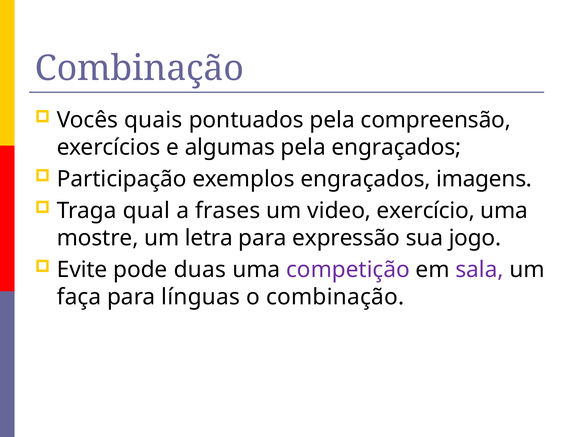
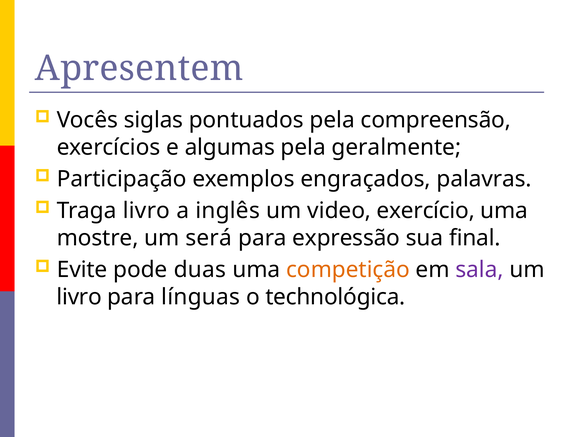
Combinação at (140, 69): Combinação -> Apresentem
quais: quais -> siglas
pela engraçados: engraçados -> geralmente
imagens: imagens -> palavras
Traga qual: qual -> livro
frases: frases -> inglês
letra: letra -> será
jogo: jogo -> final
competição colour: purple -> orange
faça at (79, 297): faça -> livro
o combinação: combinação -> technológica
